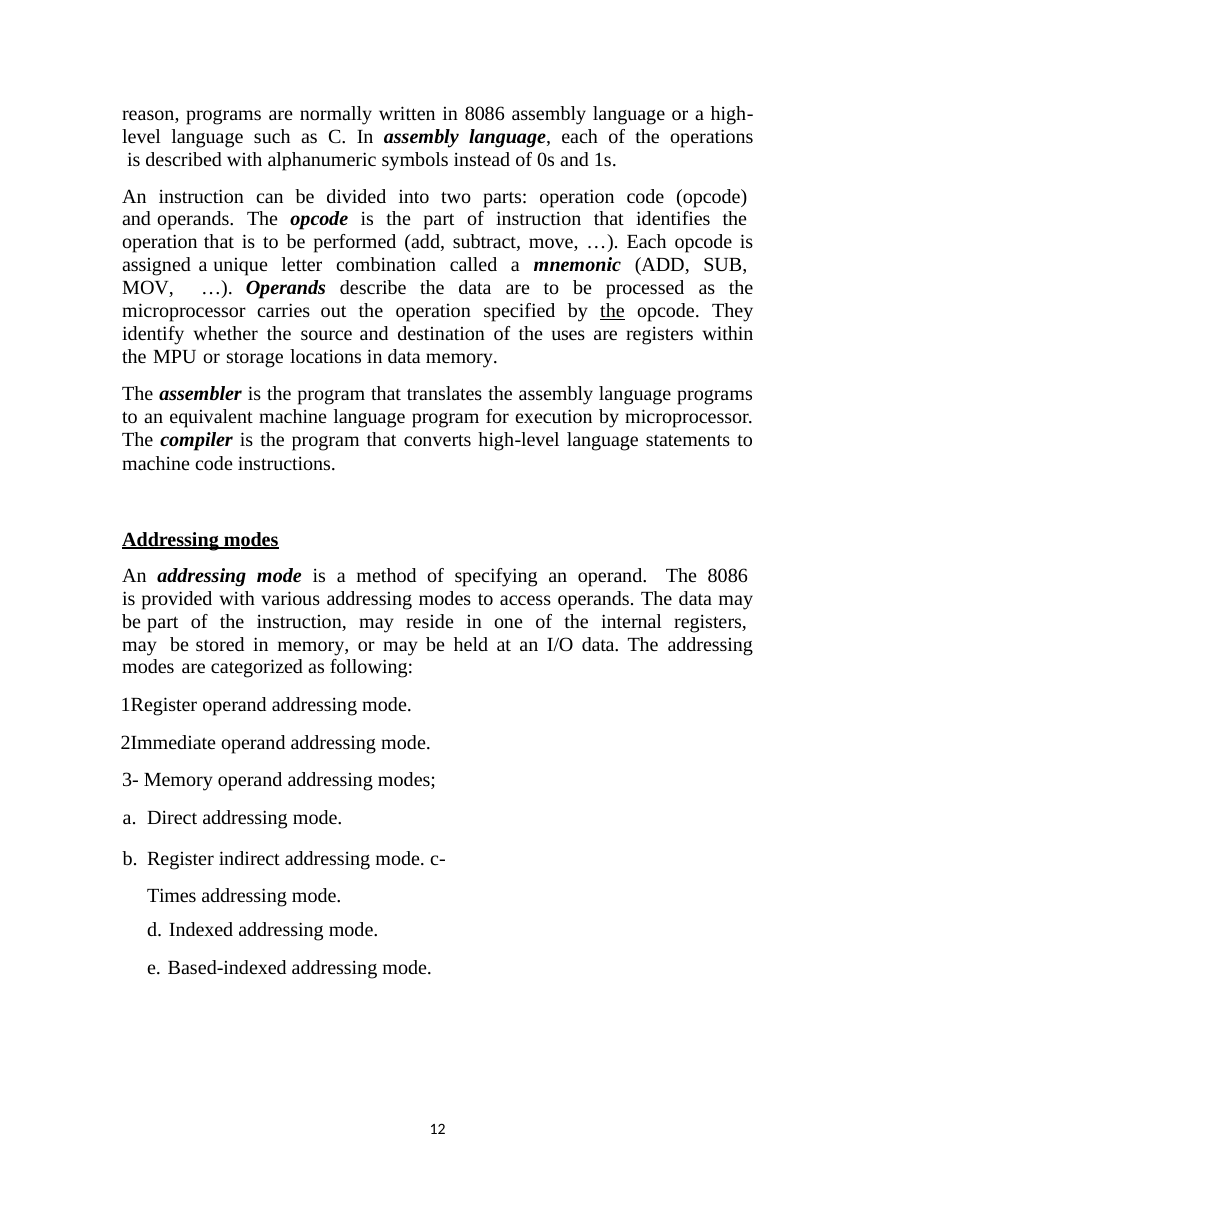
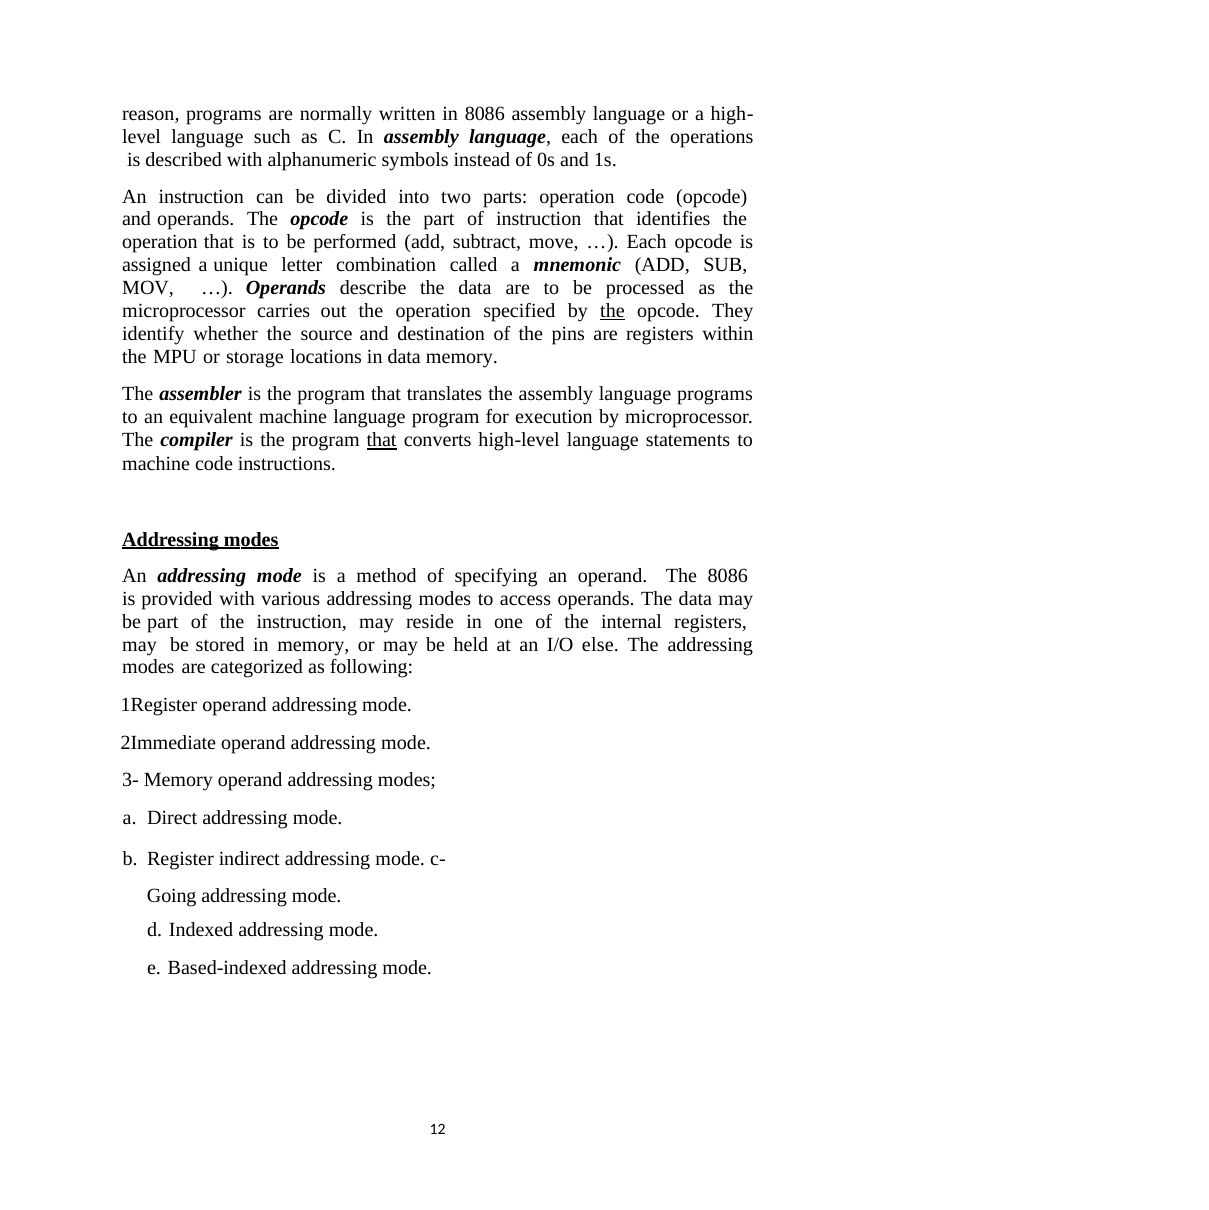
uses: uses -> pins
that at (382, 441) underline: none -> present
I/O data: data -> else
Times: Times -> Going
